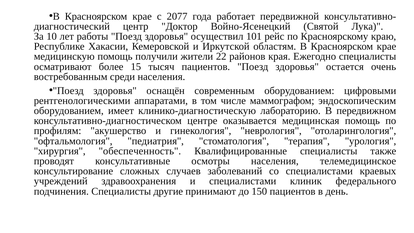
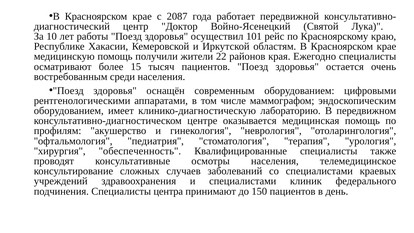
2077: 2077 -> 2087
другие: другие -> центра
